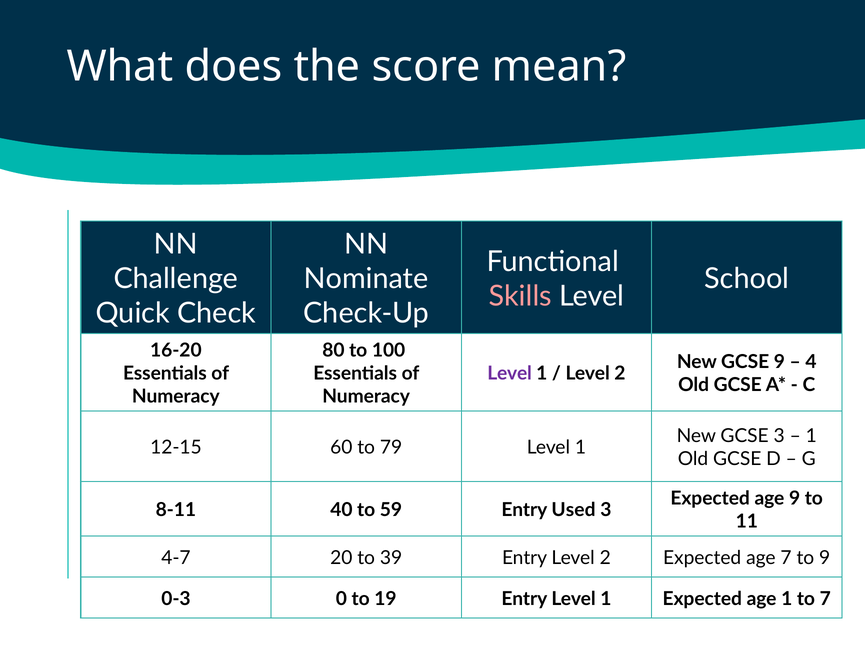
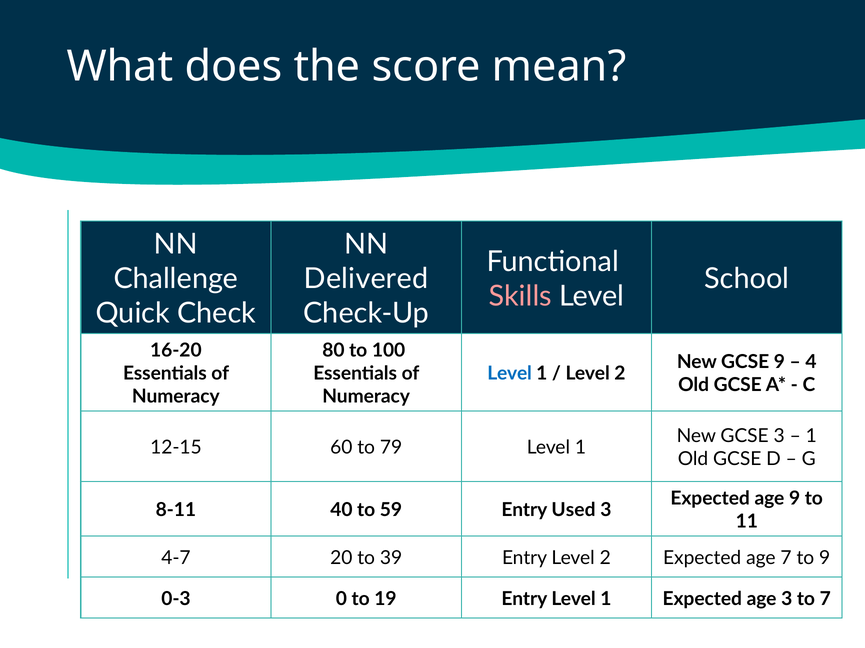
Nominate: Nominate -> Delivered
Level at (510, 374) colour: purple -> blue
age 1: 1 -> 3
